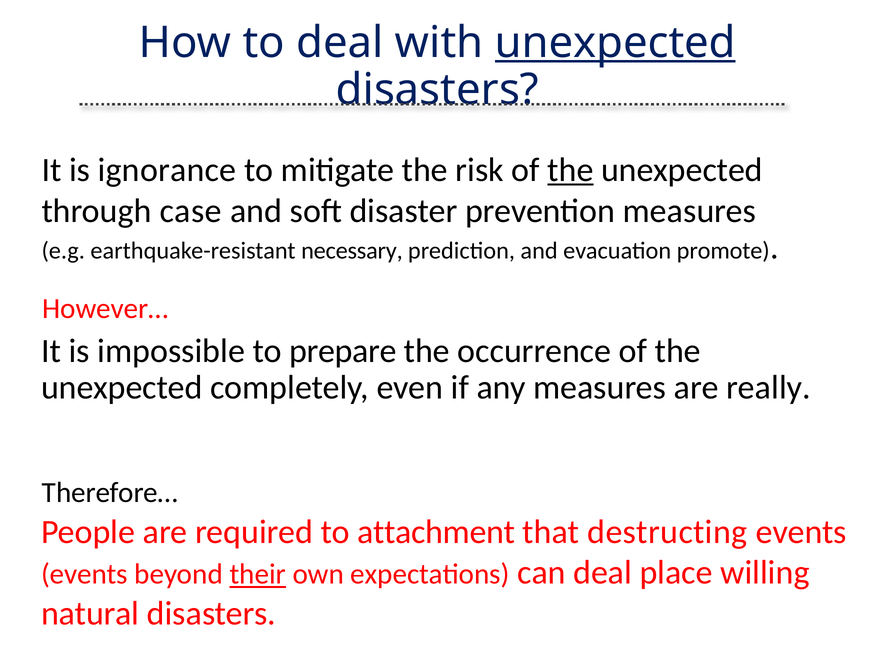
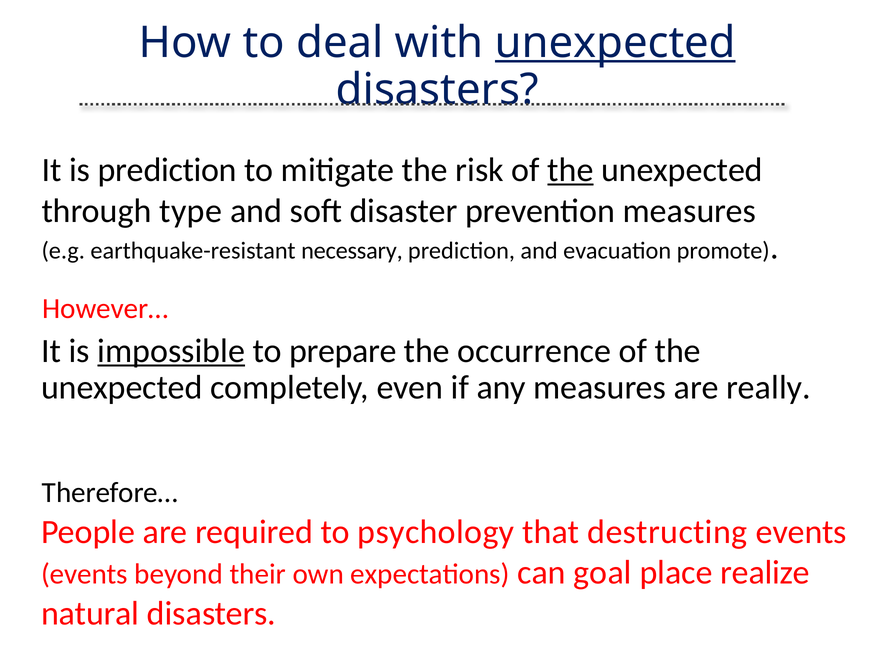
is ignorance: ignorance -> prediction
case: case -> type
impossible underline: none -> present
attachment: attachment -> psychology
their underline: present -> none
can deal: deal -> goal
willing: willing -> realize
